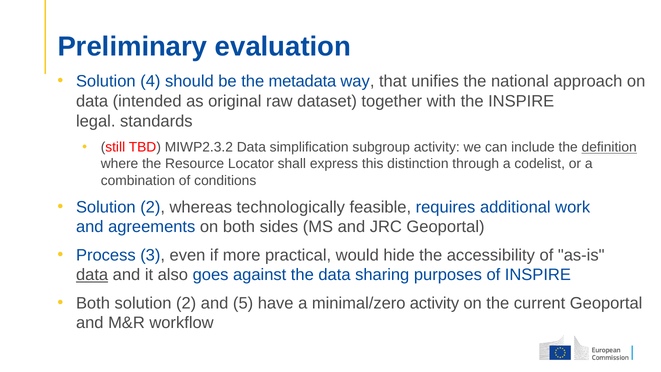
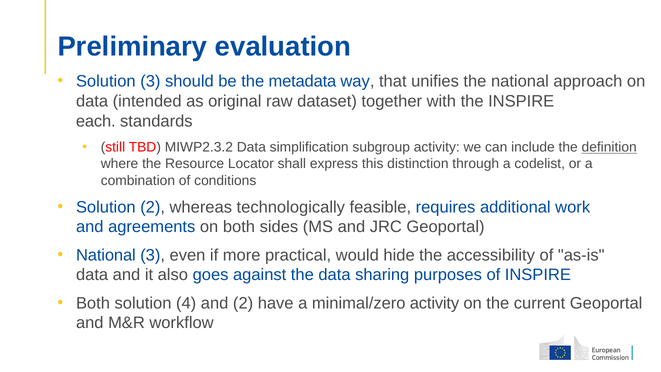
Solution 4: 4 -> 3
legal: legal -> each
Process at (106, 255): Process -> National
data at (92, 275) underline: present -> none
Both solution 2: 2 -> 4
and 5: 5 -> 2
